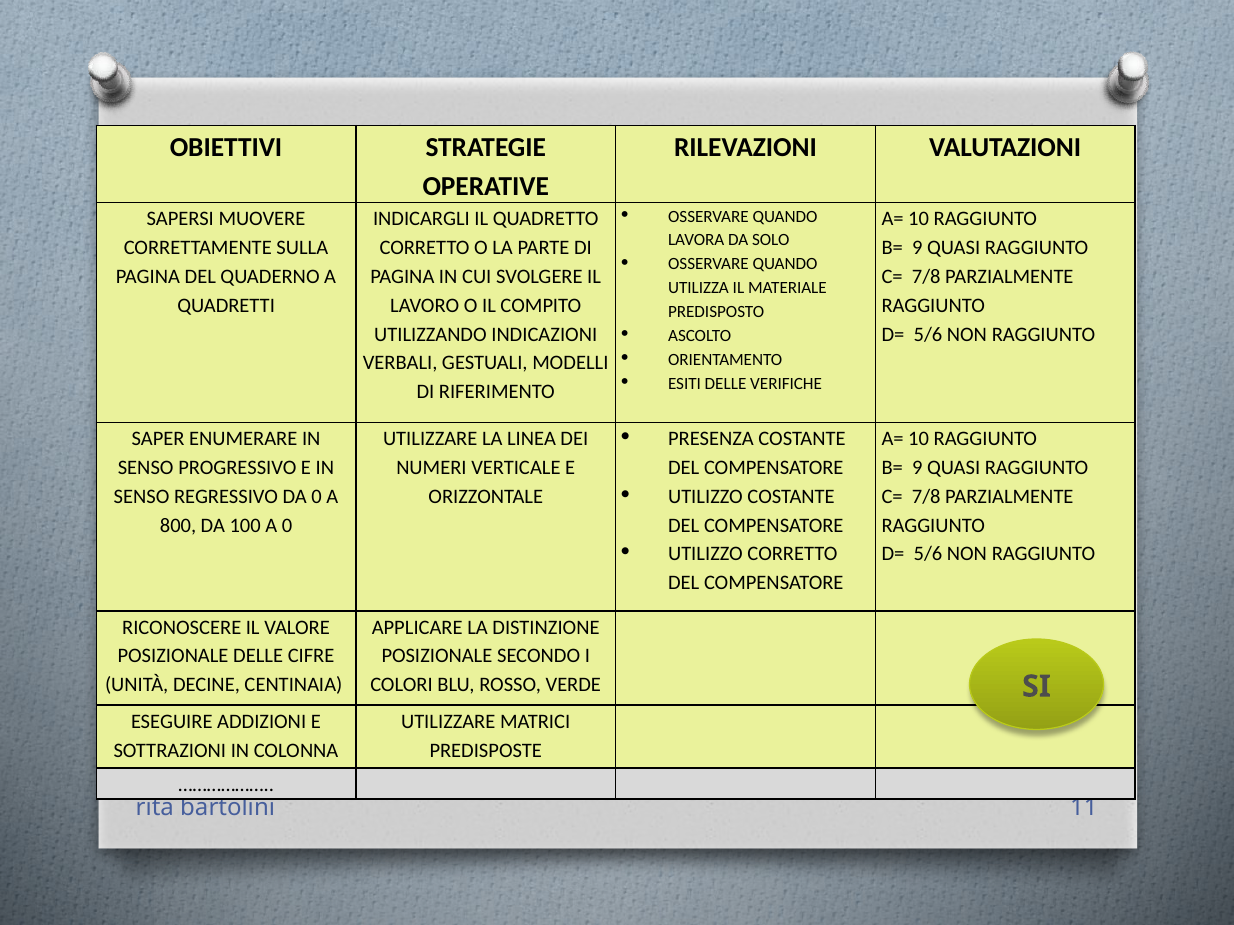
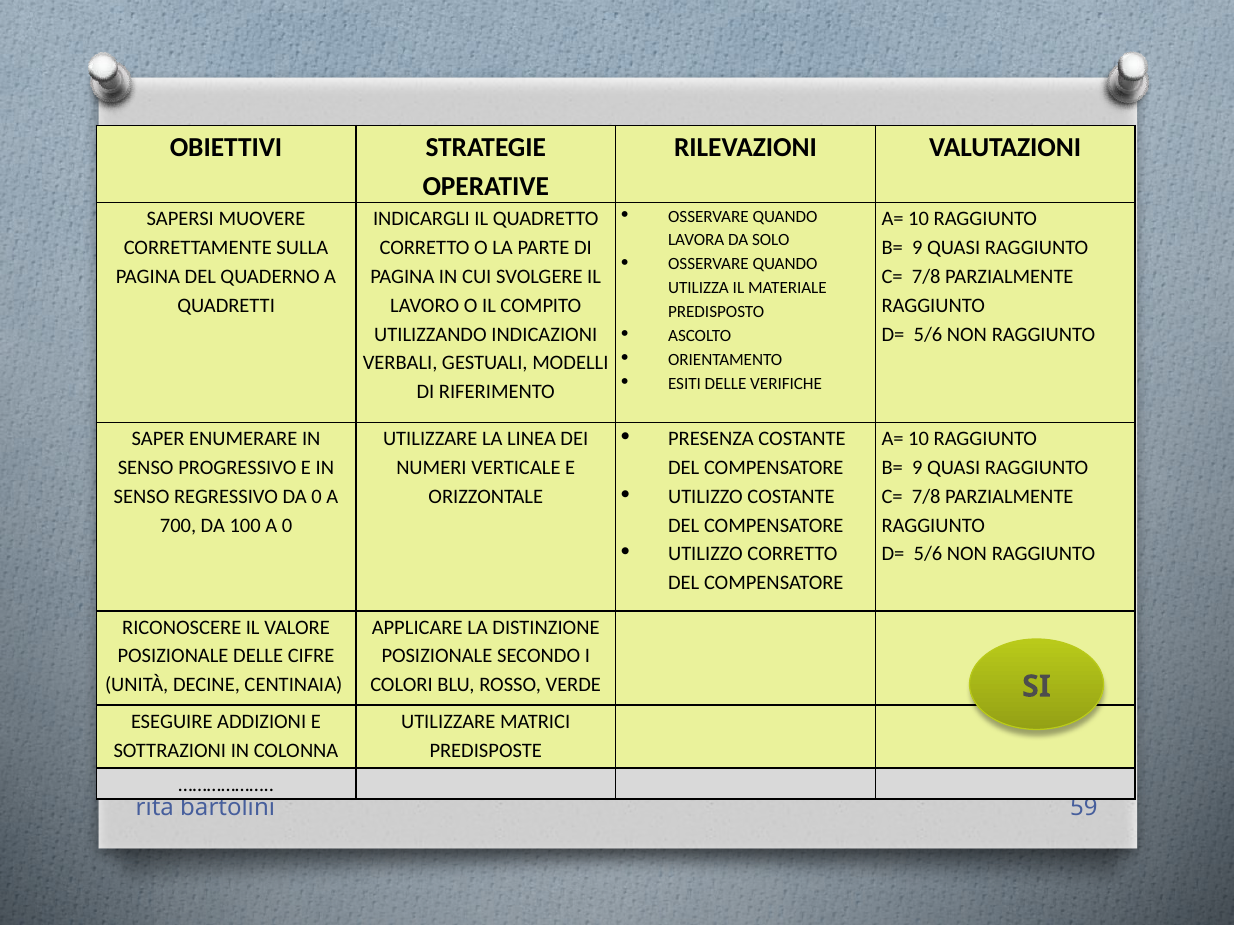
800: 800 -> 700
11: 11 -> 59
